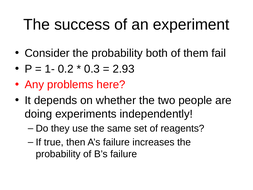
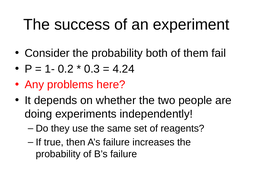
2.93: 2.93 -> 4.24
